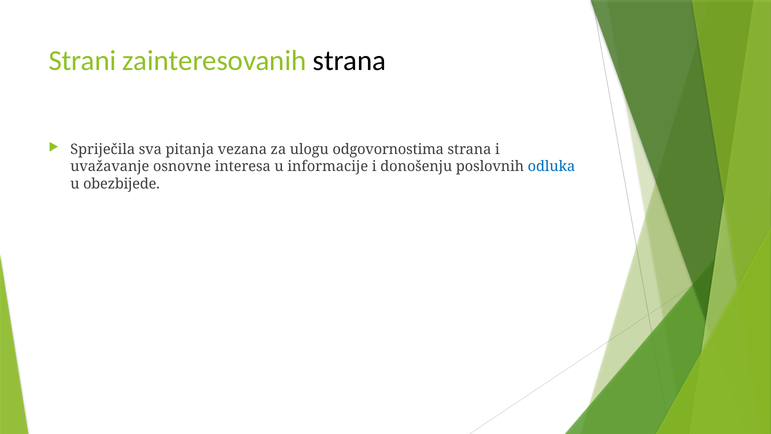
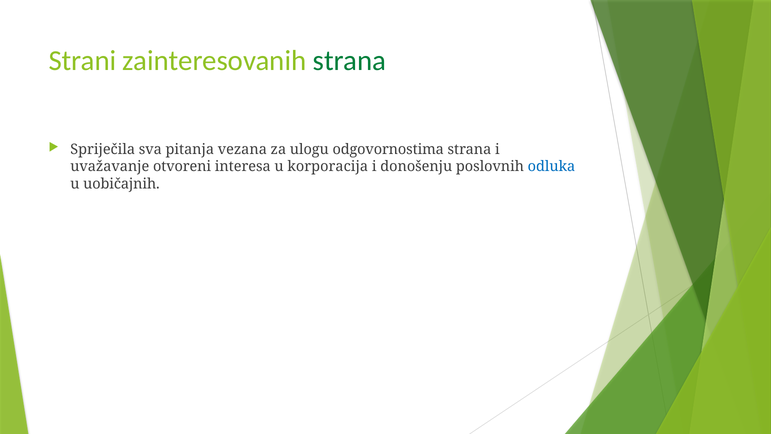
strana at (349, 61) colour: black -> green
osnovne: osnovne -> otvoreni
informacije: informacije -> korporacija
obezbijede: obezbijede -> uobičajnih
